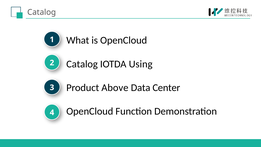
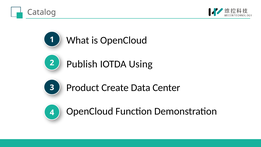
2 Catalog: Catalog -> Publish
Above: Above -> Create
